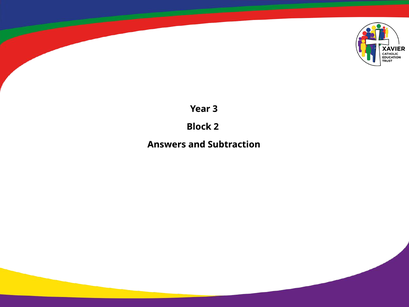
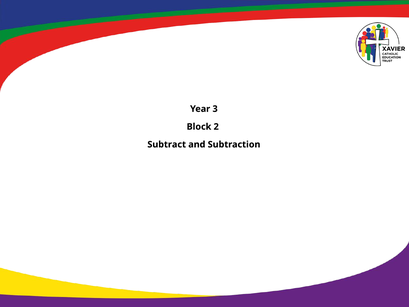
Answers: Answers -> Subtract
